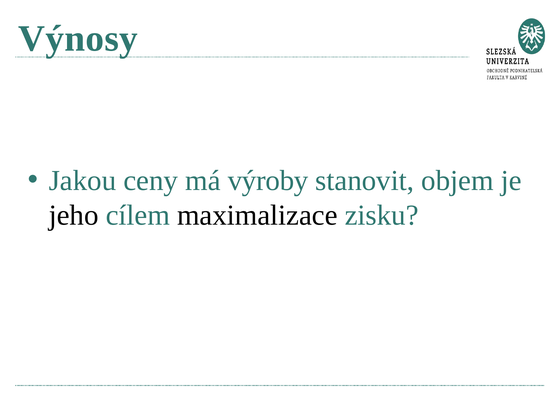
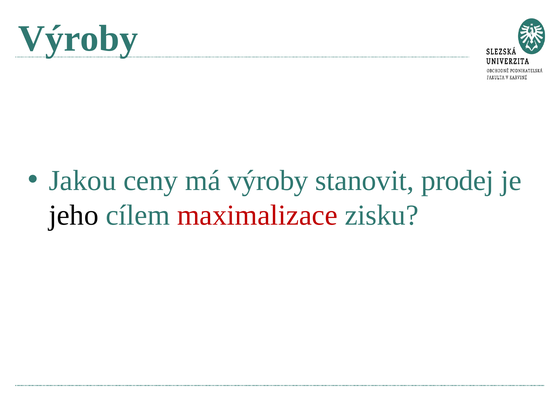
Výnosy at (78, 39): Výnosy -> Výroby
objem: objem -> prodej
maximalizace colour: black -> red
